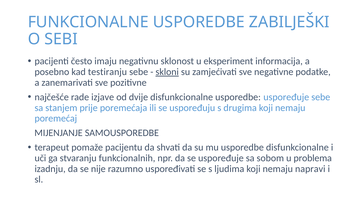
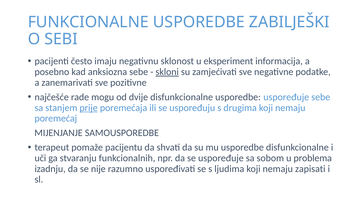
testiranju: testiranju -> anksiozna
izjave: izjave -> mogu
prije underline: none -> present
napravi: napravi -> zapisati
